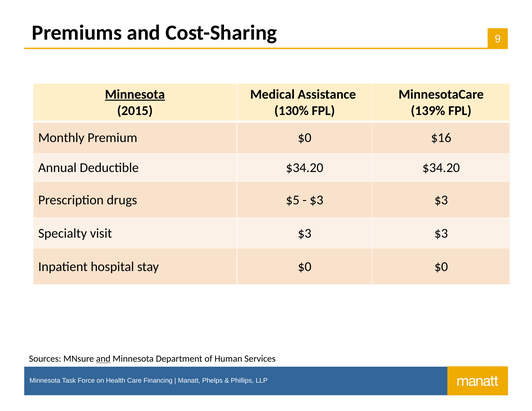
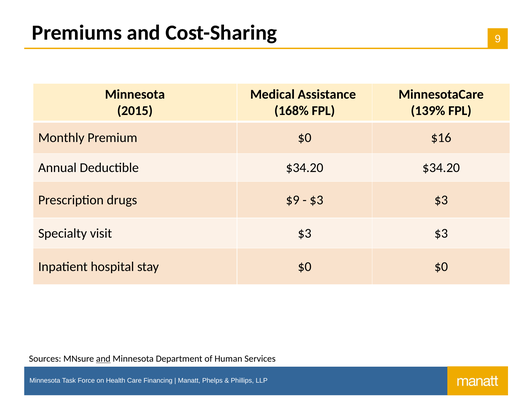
Minnesota at (135, 94) underline: present -> none
130%: 130% -> 168%
$5: $5 -> $9
